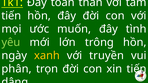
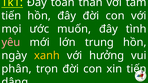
yêu colour: light green -> pink
trông: trông -> trung
truyền: truyền -> hưởng
